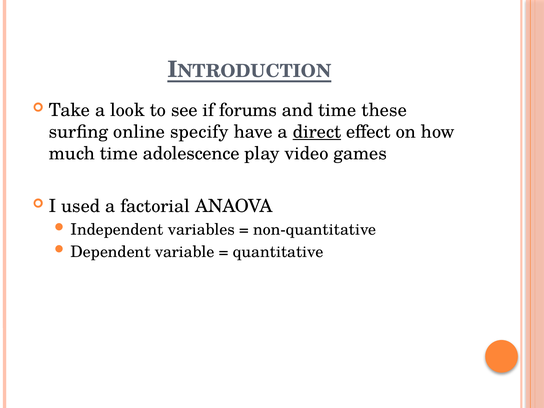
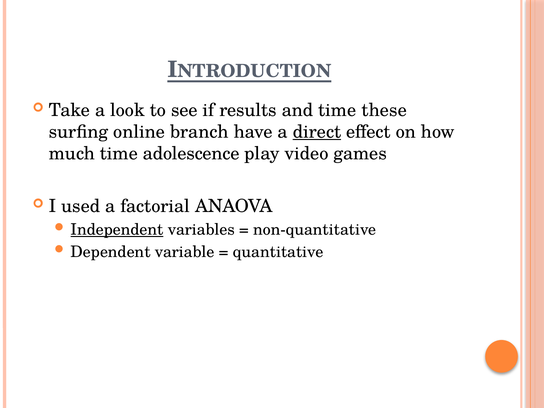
forums: forums -> results
specify: specify -> branch
Independent underline: none -> present
